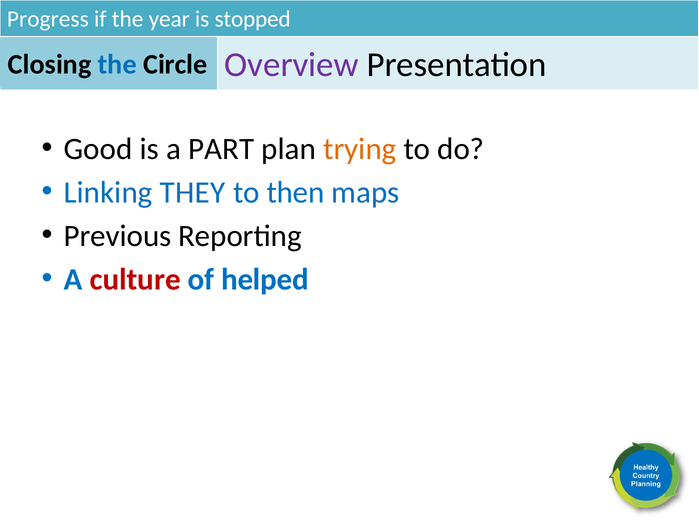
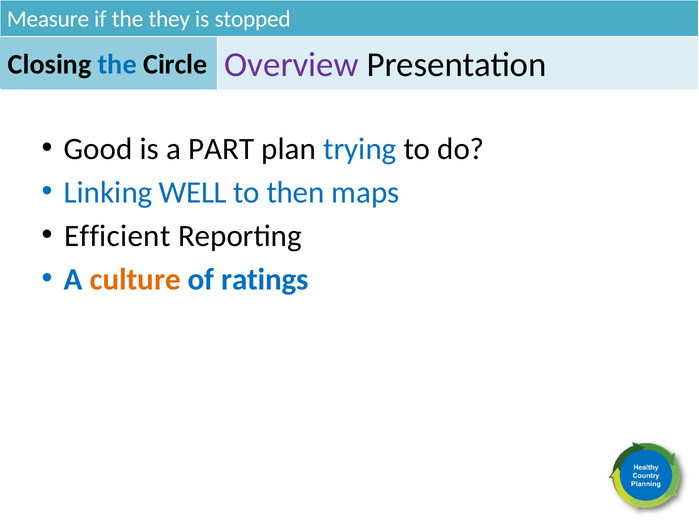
Progress: Progress -> Measure
year: year -> they
trying colour: orange -> blue
THEY: THEY -> WELL
Previous: Previous -> Efficient
culture colour: red -> orange
helped: helped -> ratings
